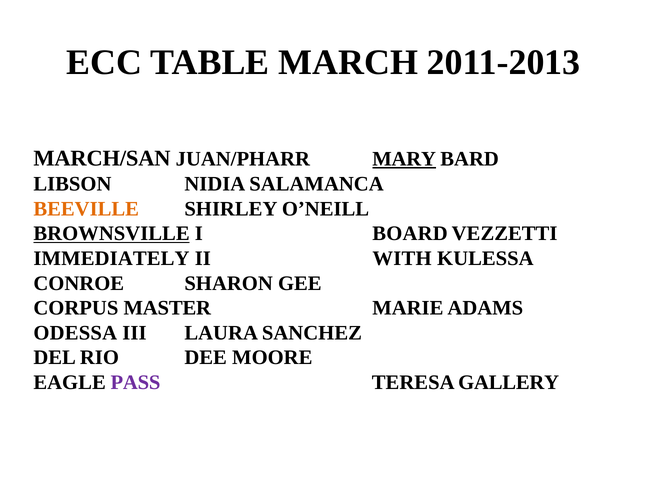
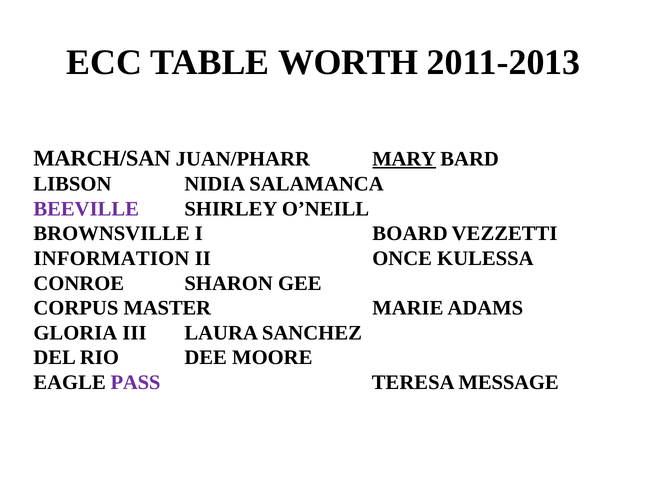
MARCH: MARCH -> WORTH
BEEVILLE colour: orange -> purple
BROWNSVILLE underline: present -> none
IMMEDIATELY: IMMEDIATELY -> INFORMATION
WITH: WITH -> ONCE
ODESSA: ODESSA -> GLORIA
GALLERY: GALLERY -> MESSAGE
